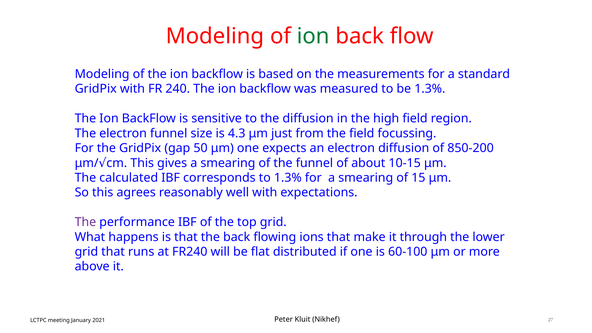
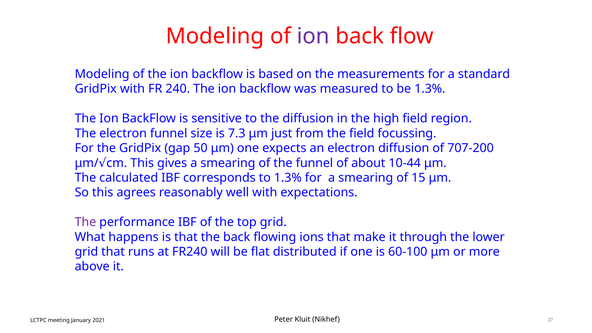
ion at (313, 36) colour: green -> purple
4.3: 4.3 -> 7.3
850-200: 850-200 -> 707-200
10-15: 10-15 -> 10-44
